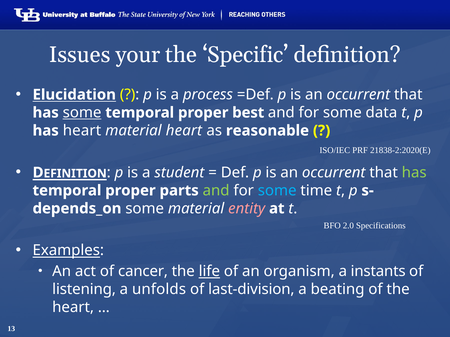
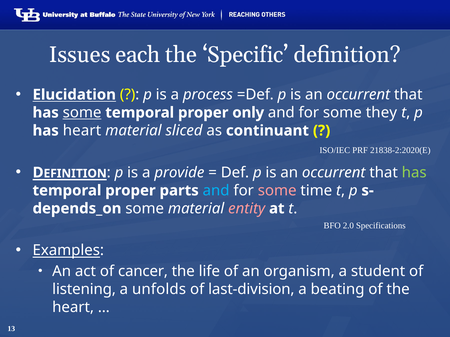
your: your -> each
best: best -> only
data: data -> they
material heart: heart -> sliced
reasonable: reasonable -> continuant
student: student -> provide
and at (216, 191) colour: light green -> light blue
some at (277, 191) colour: light blue -> pink
life underline: present -> none
instants: instants -> student
